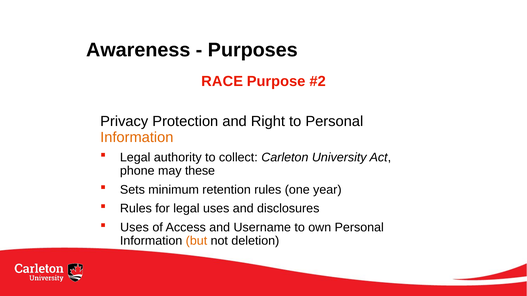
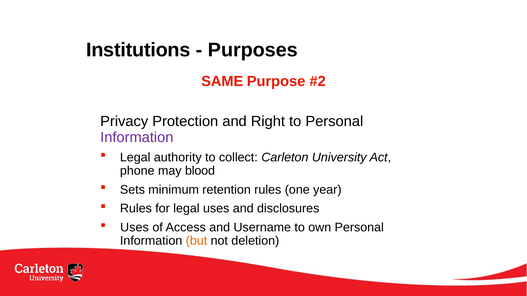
Awareness: Awareness -> Institutions
RACE: RACE -> SAME
Information at (137, 137) colour: orange -> purple
these: these -> blood
